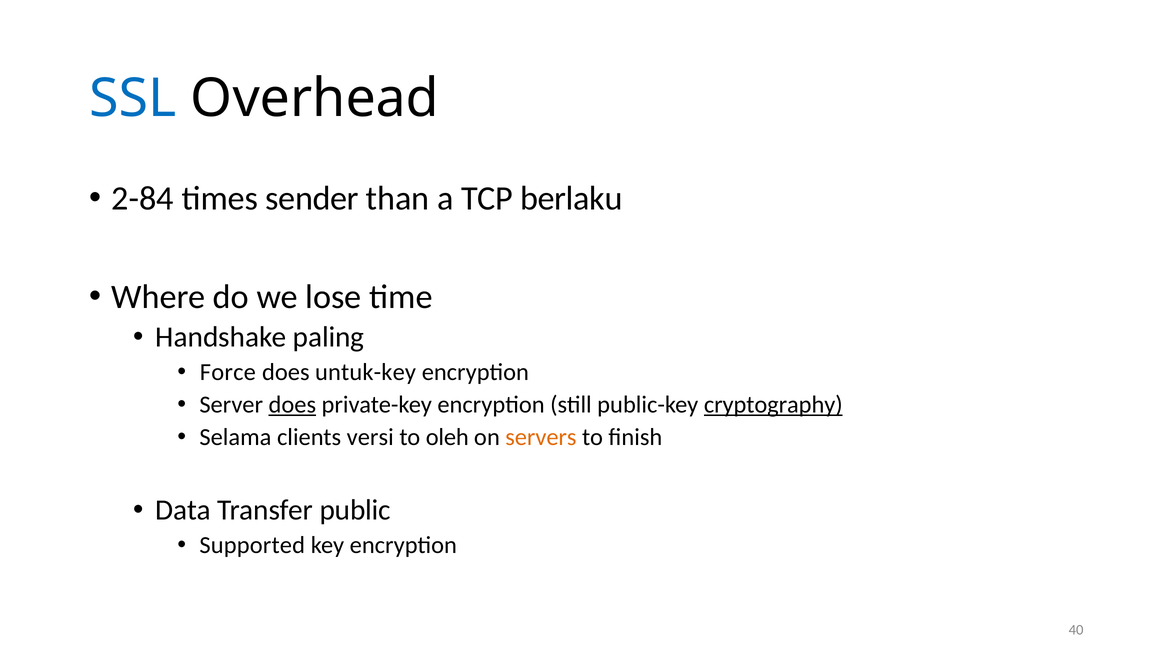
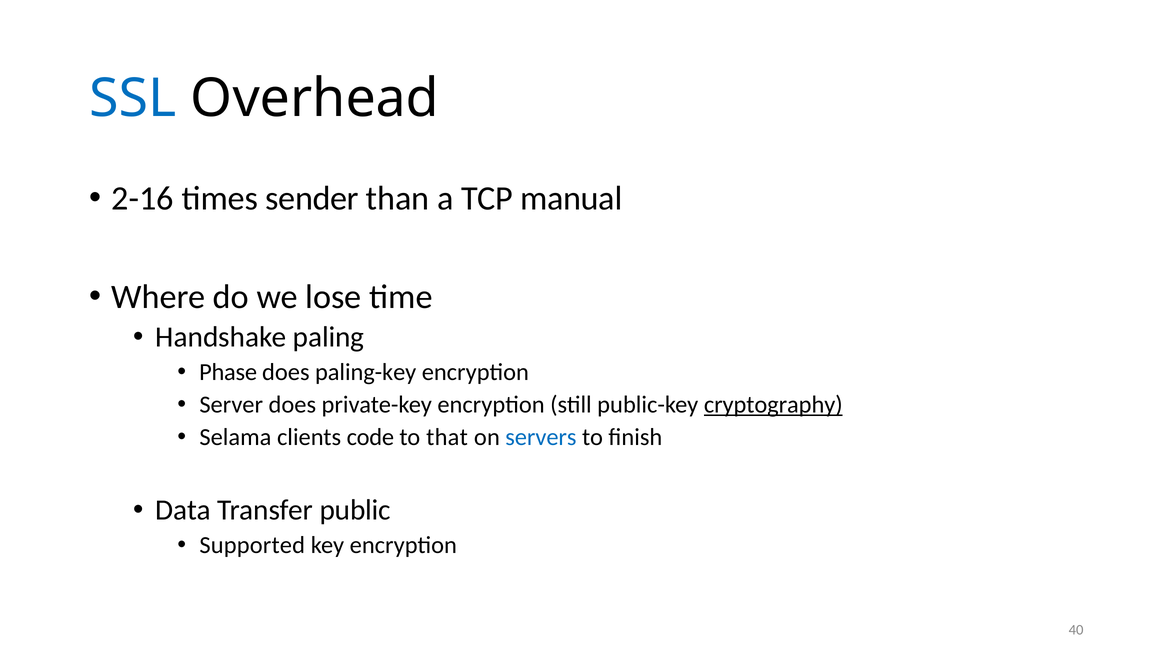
2-84: 2-84 -> 2-16
berlaku: berlaku -> manual
Force: Force -> Phase
untuk-key: untuk-key -> paling-key
does at (292, 405) underline: present -> none
versi: versi -> code
oleh: oleh -> that
servers colour: orange -> blue
